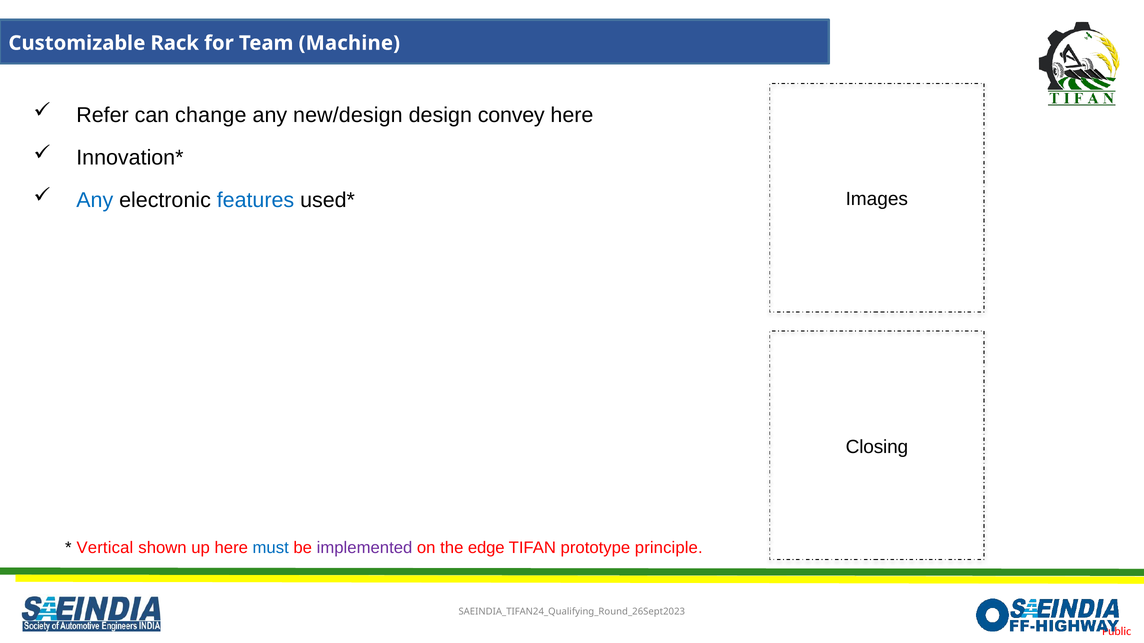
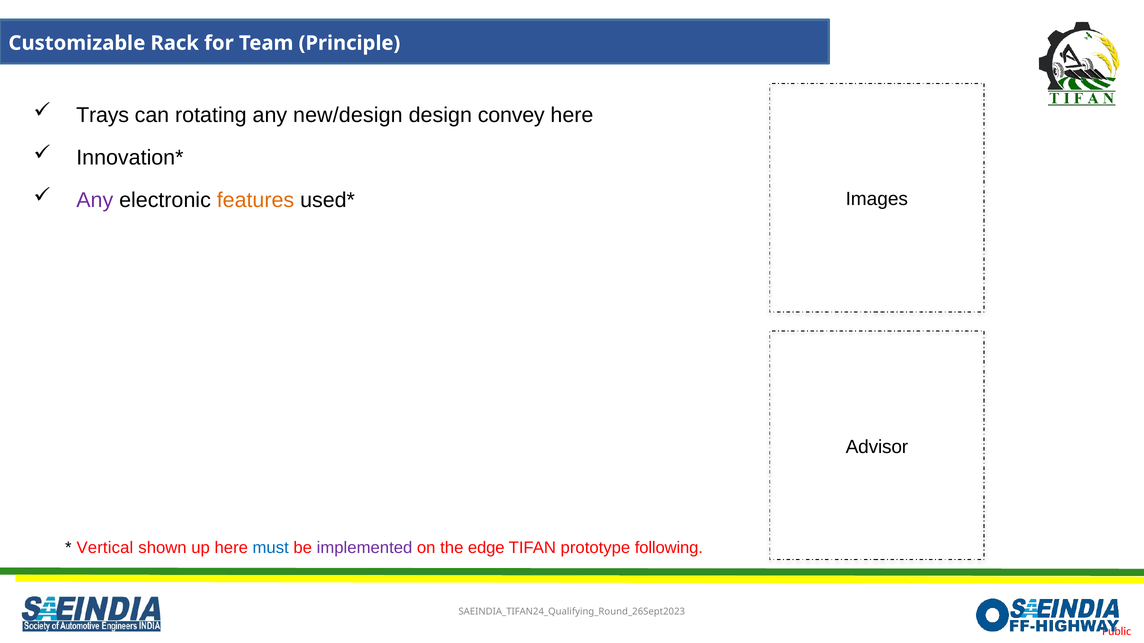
Machine: Machine -> Principle
Refer: Refer -> Trays
change: change -> rotating
Any at (95, 200) colour: blue -> purple
features colour: blue -> orange
Closing: Closing -> Advisor
principle: principle -> following
